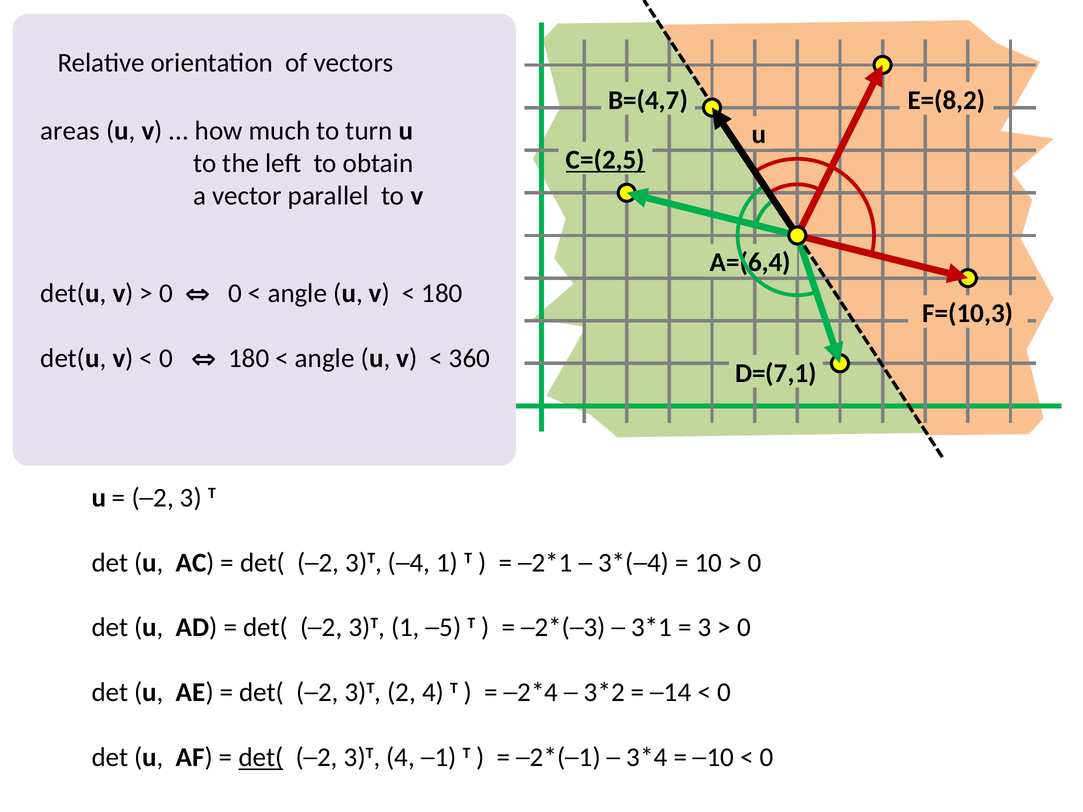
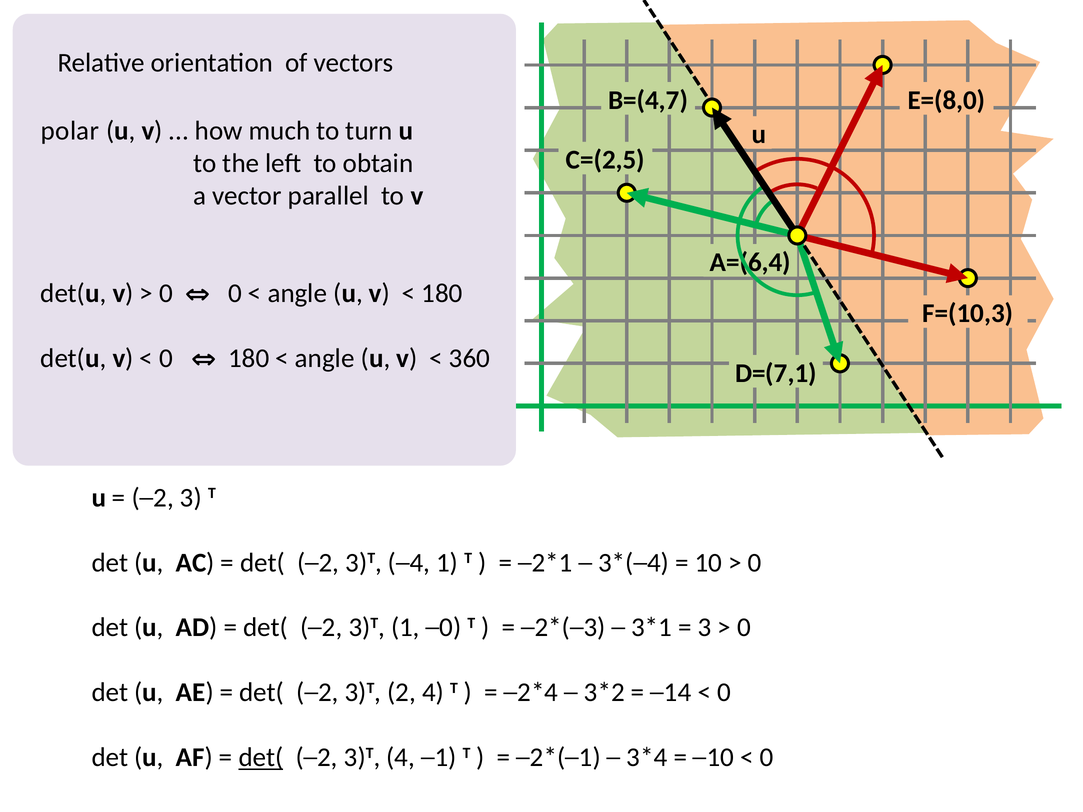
E=(8,2: E=(8,2 -> E=(8,0
areas: areas -> polar
C=(2,5 underline: present -> none
─5: ─5 -> ─0
